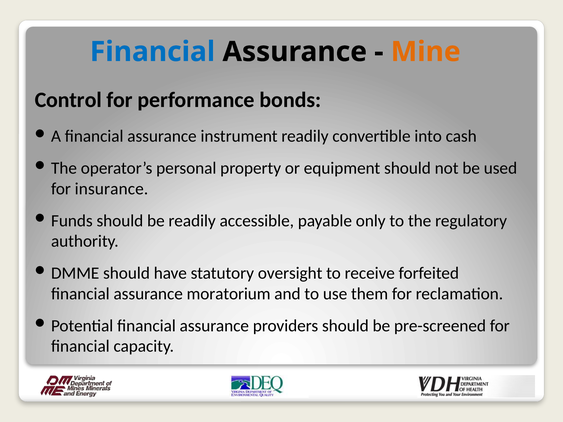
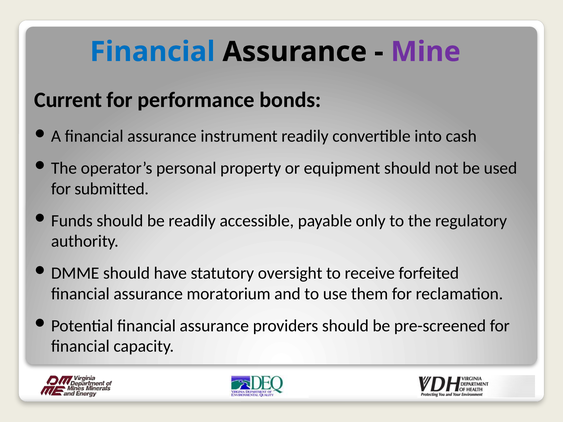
Mine colour: orange -> purple
Control: Control -> Current
insurance: insurance -> submitted
